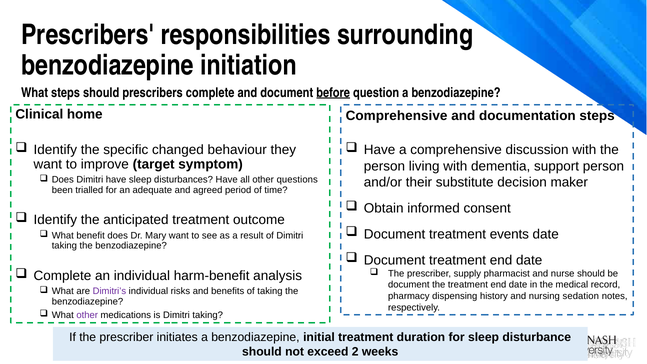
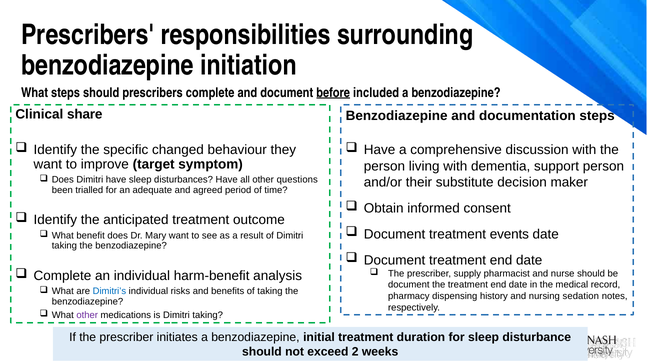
question: question -> included
home: home -> share
Comprehensive at (397, 116): Comprehensive -> Benzodiazepine
Dimitri’s colour: purple -> blue
